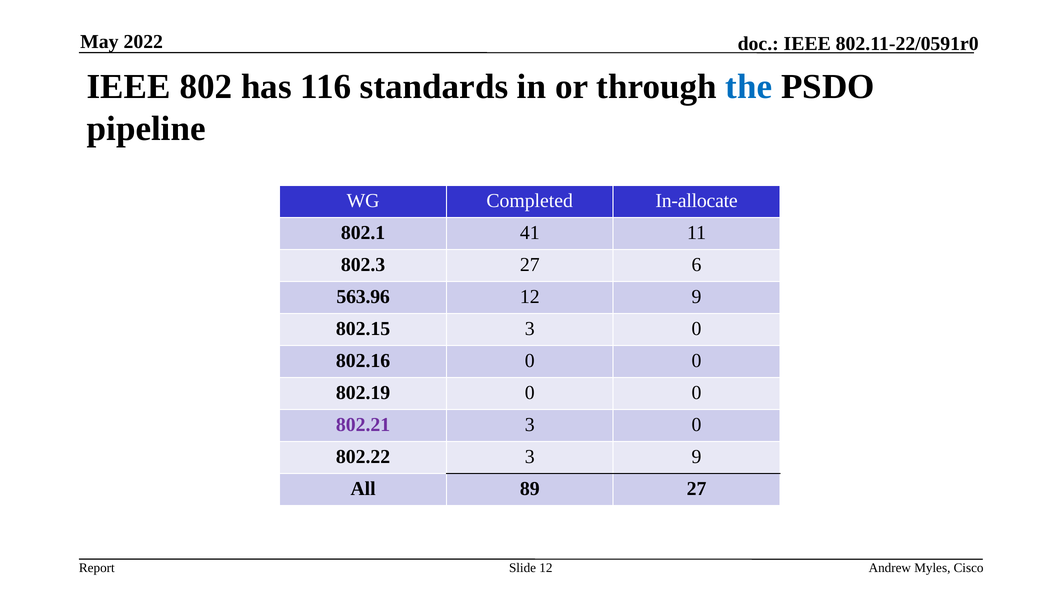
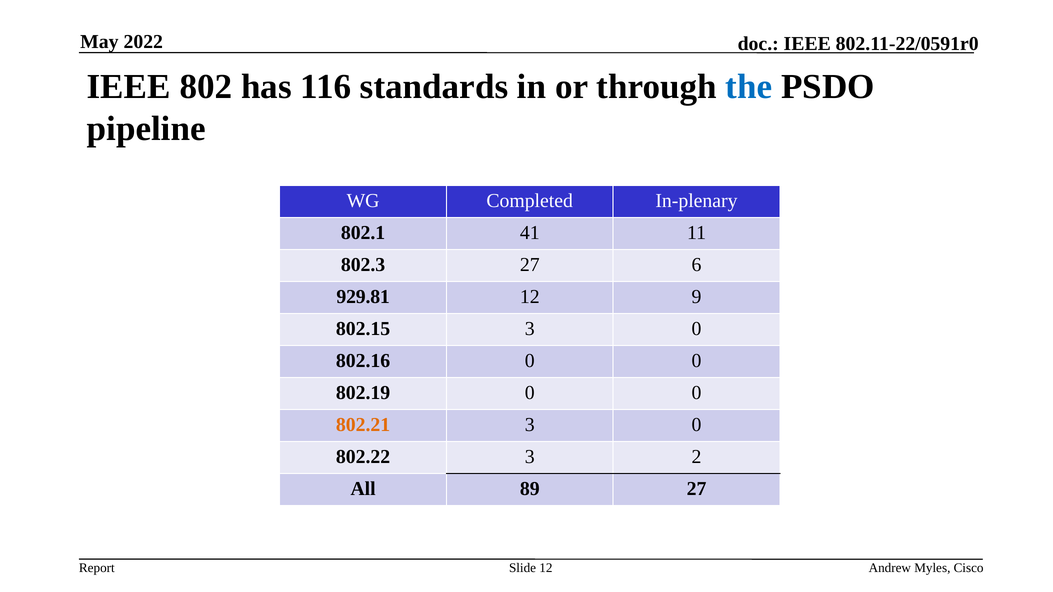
In-allocate: In-allocate -> In-plenary
563.96: 563.96 -> 929.81
802.21 colour: purple -> orange
3 9: 9 -> 2
